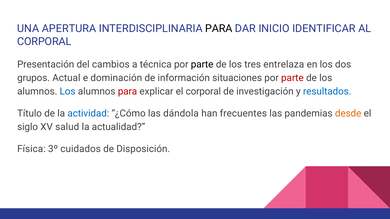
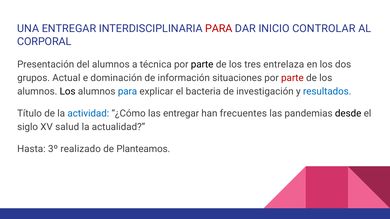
UNA APERTURA: APERTURA -> ENTREGAR
PARA at (219, 29) colour: black -> red
IDENTIFICAR: IDENTIFICAR -> CONTROLAR
del cambios: cambios -> alumnos
Los at (68, 92) colour: blue -> black
para at (127, 92) colour: red -> blue
el corporal: corporal -> bacteria
las dándola: dándola -> entregar
desde colour: orange -> black
Física: Física -> Hasta
cuidados: cuidados -> realizado
Disposición: Disposición -> Planteamos
